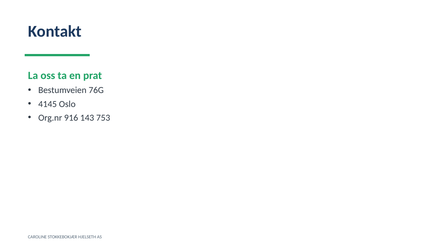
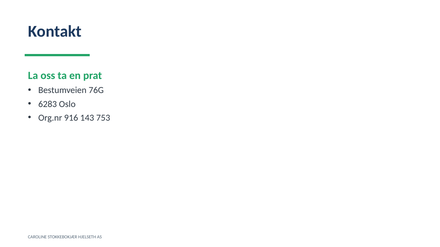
4145: 4145 -> 6283
